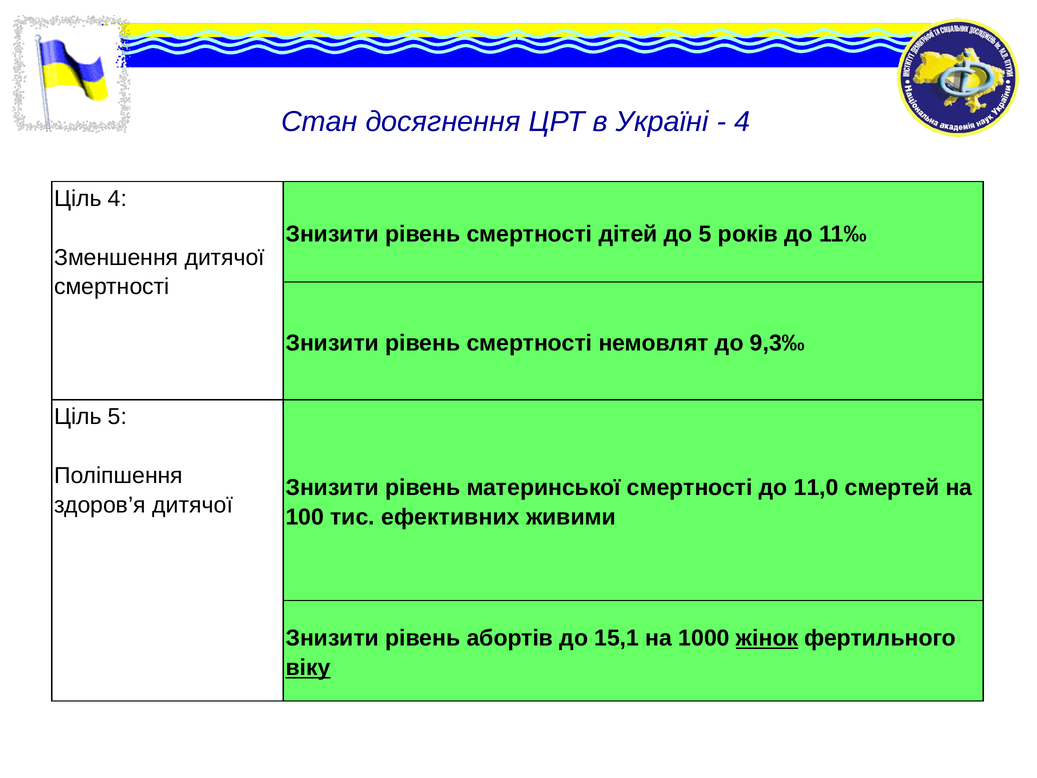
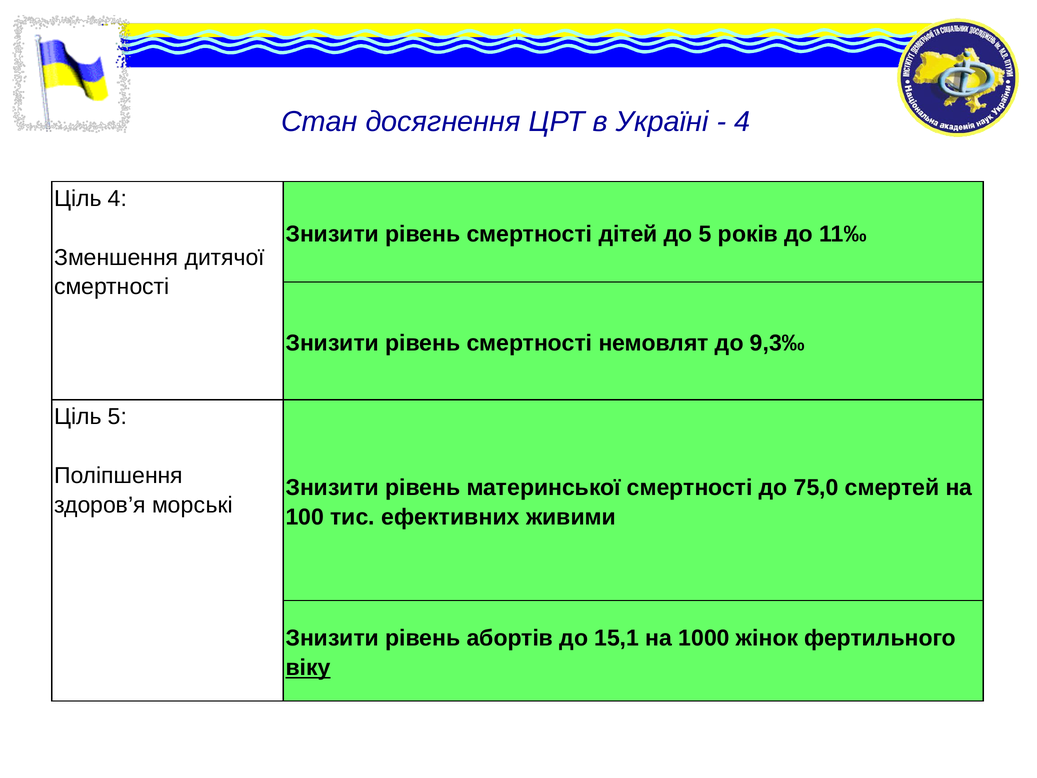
11,0: 11,0 -> 75,0
здоров’я дитячої: дитячої -> морські
жінок underline: present -> none
